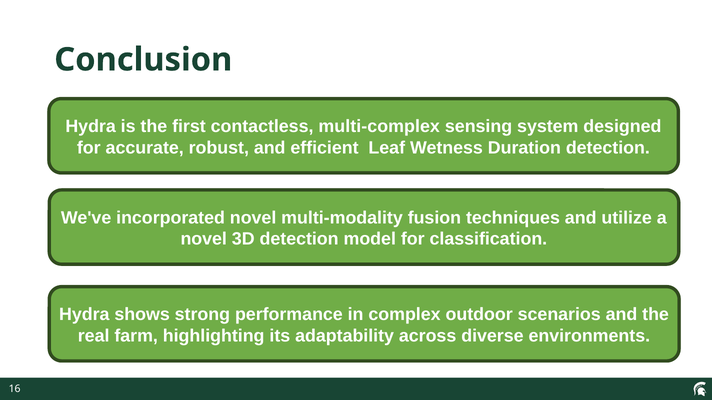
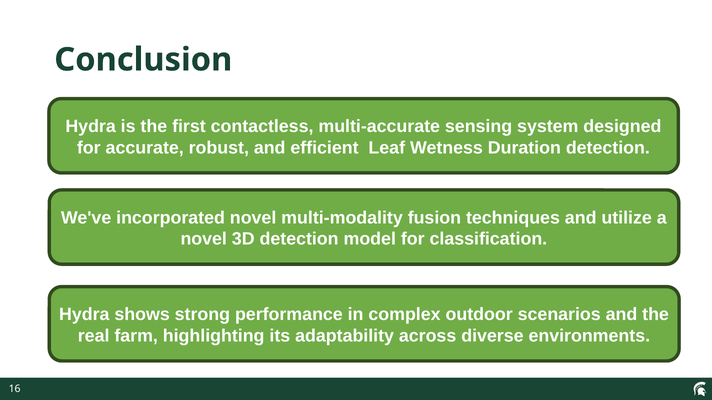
multi-complex: multi-complex -> multi-accurate
